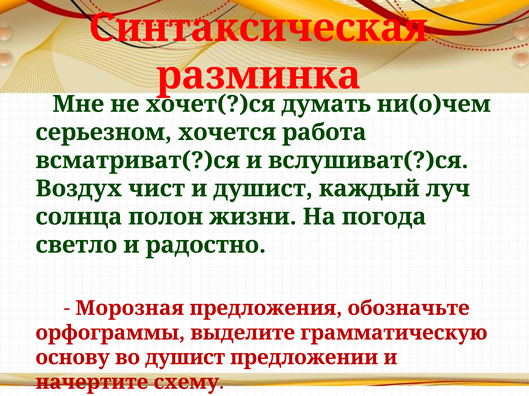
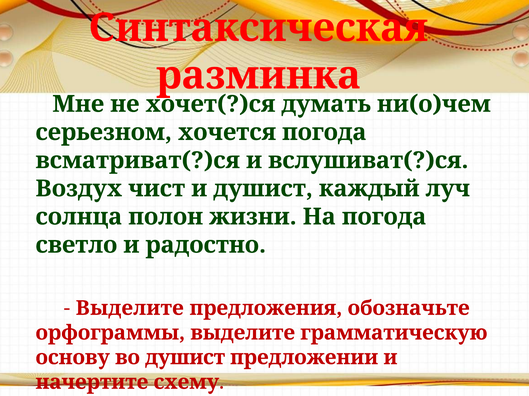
хочется работа: работа -> погода
Морозная at (130, 309): Морозная -> Выделите
